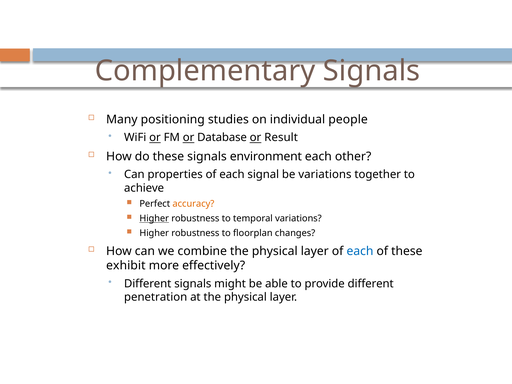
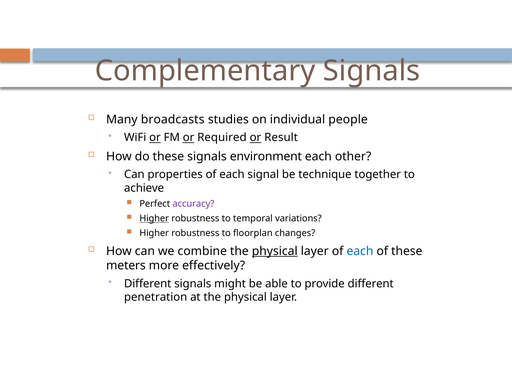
positioning: positioning -> broadcasts
Database: Database -> Required
be variations: variations -> technique
accuracy colour: orange -> purple
physical at (275, 251) underline: none -> present
exhibit: exhibit -> meters
